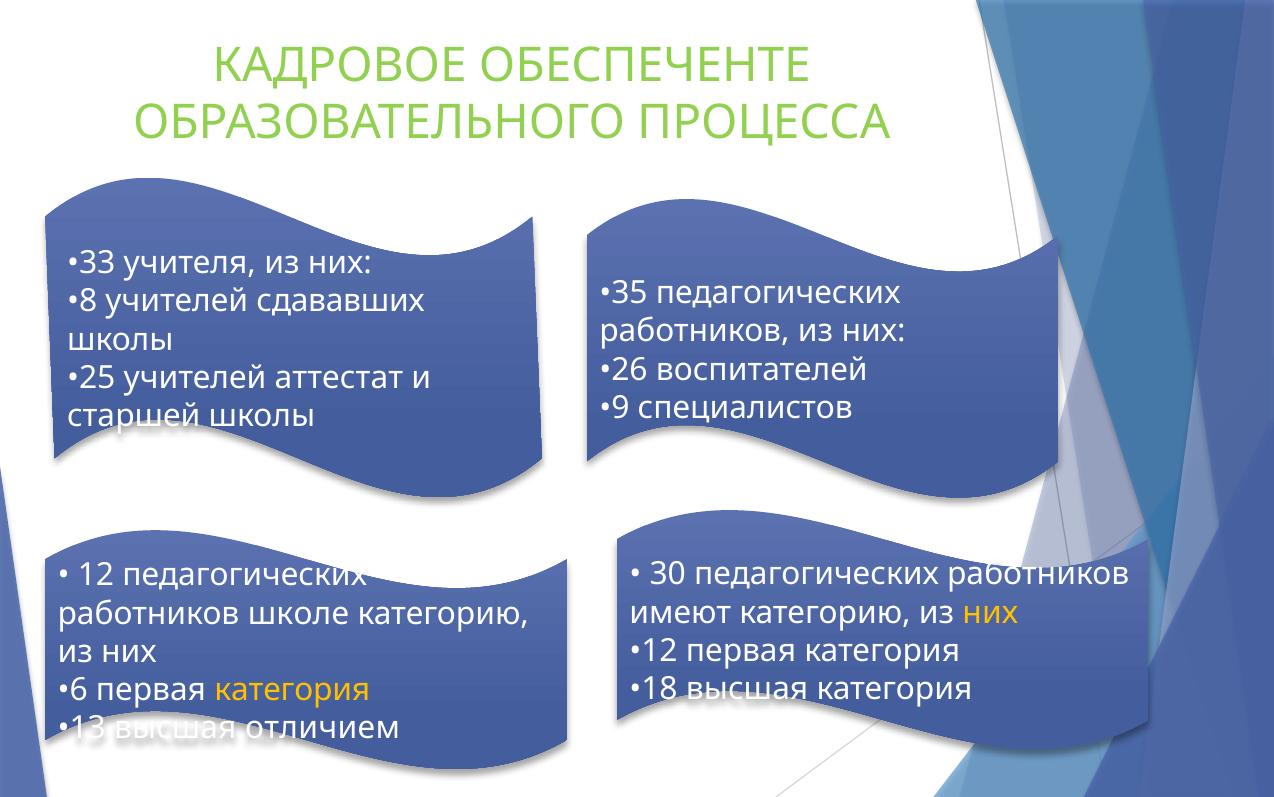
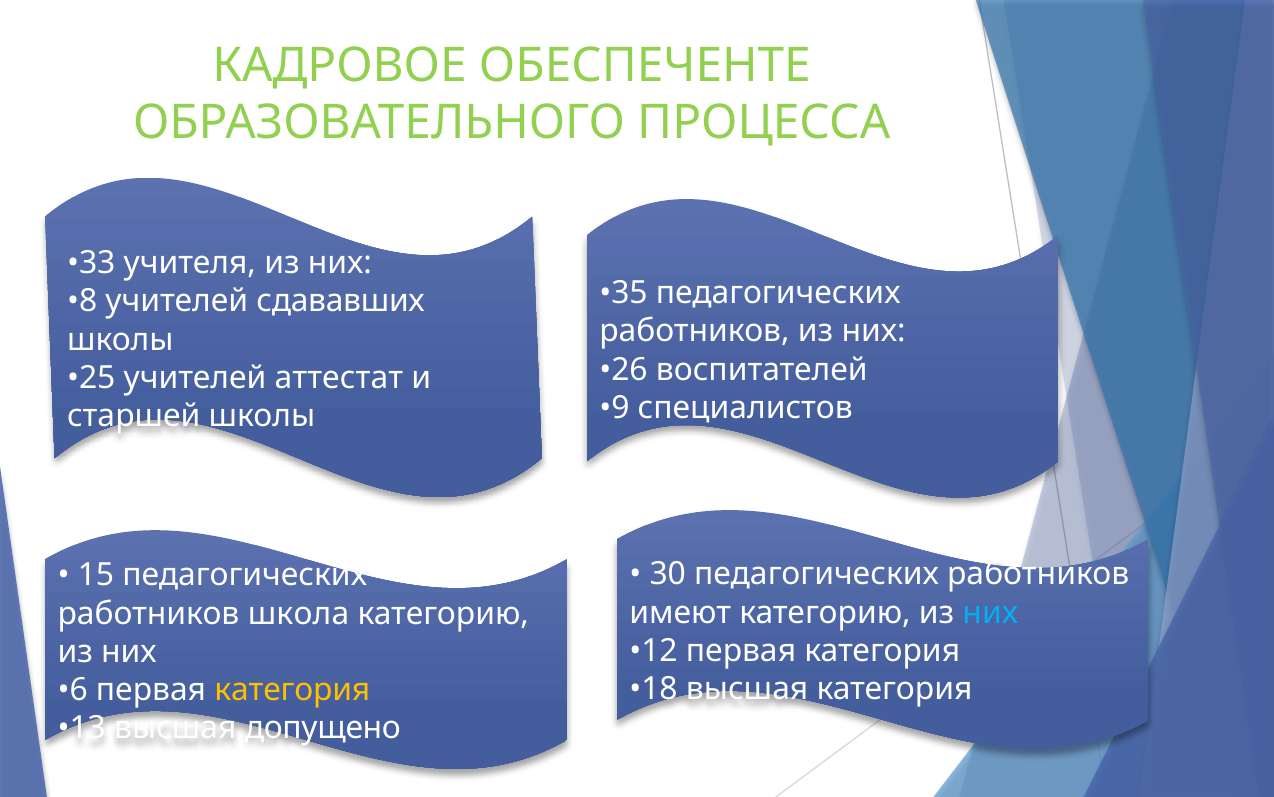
12: 12 -> 15
них at (990, 612) colour: yellow -> light blue
школе: школе -> школа
отличием: отличием -> допущено
